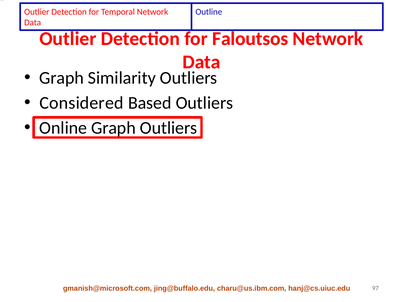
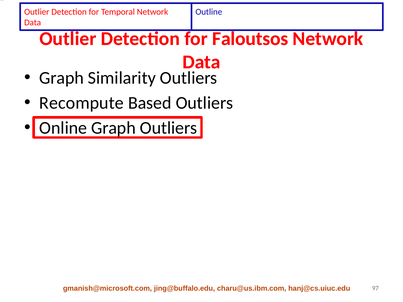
Considered: Considered -> Recompute
